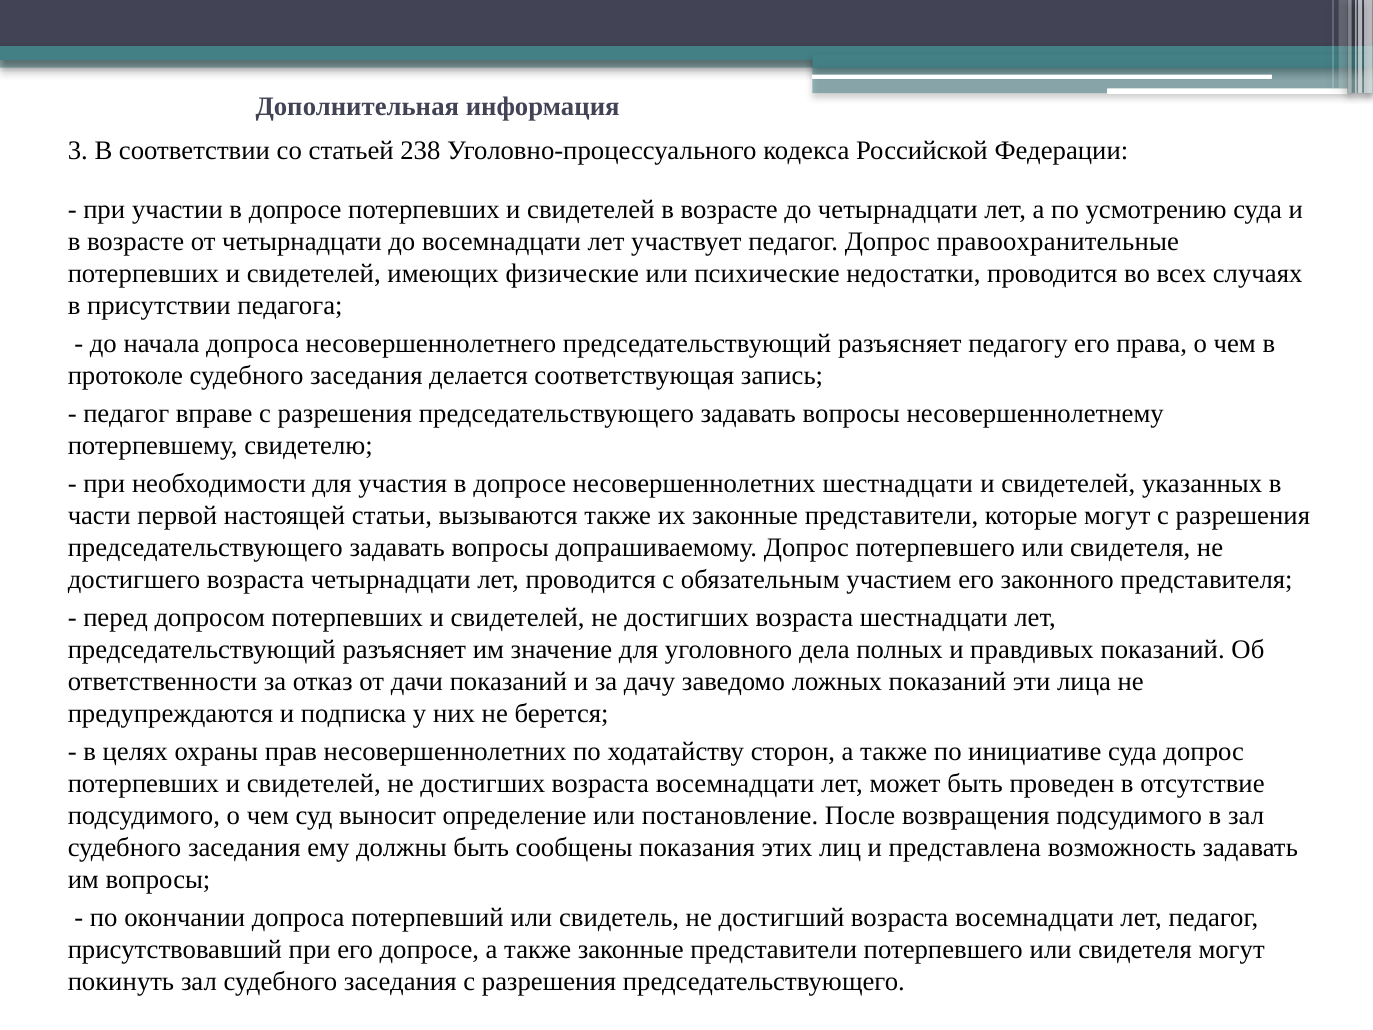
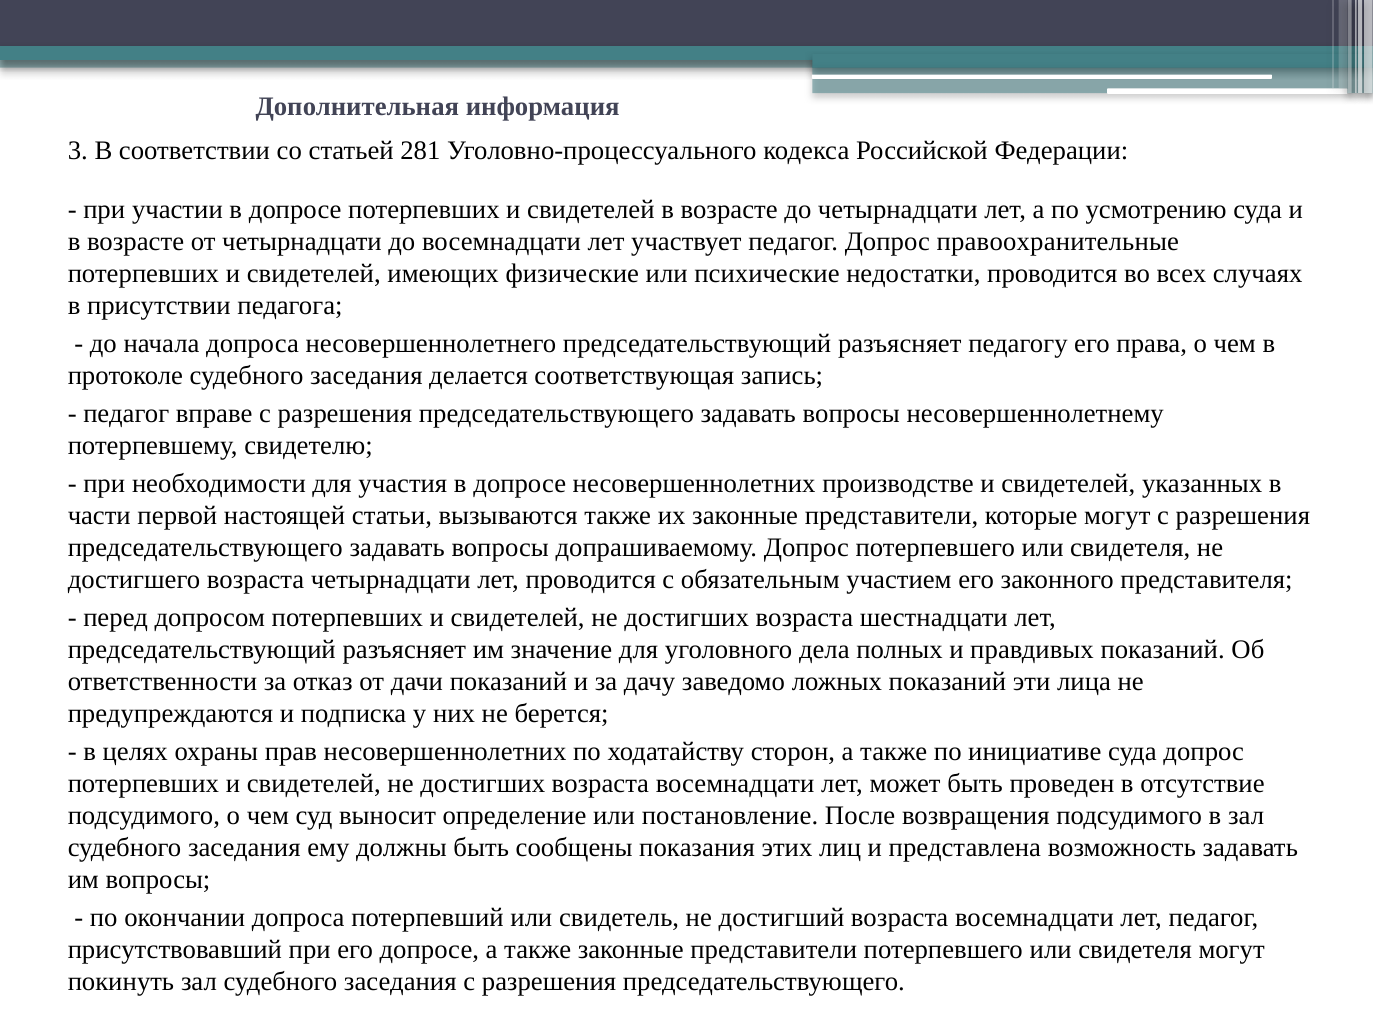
238: 238 -> 281
несовершеннолетних шестнадцати: шестнадцати -> производстве
